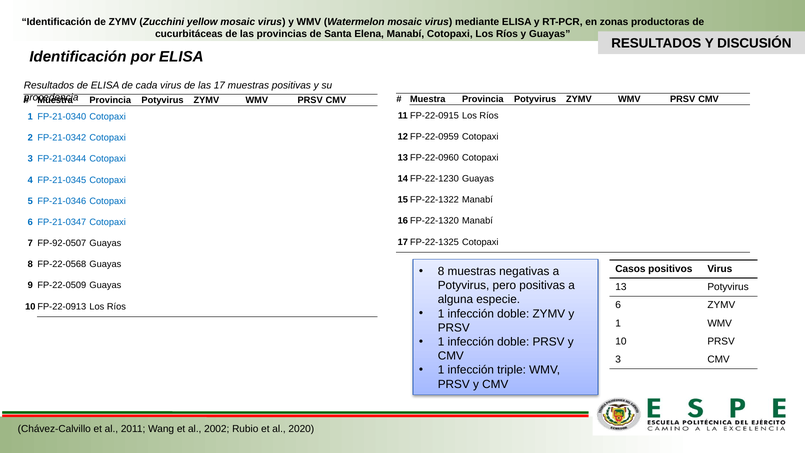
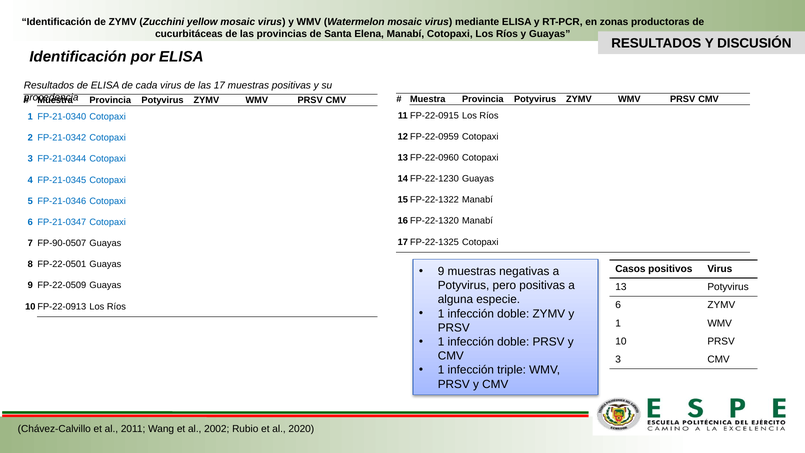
FP-92-0507: FP-92-0507 -> FP-90-0507
FP-22-0568: FP-22-0568 -> FP-22-0501
8 at (441, 271): 8 -> 9
